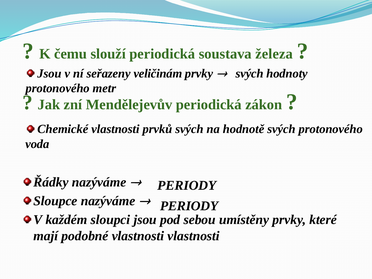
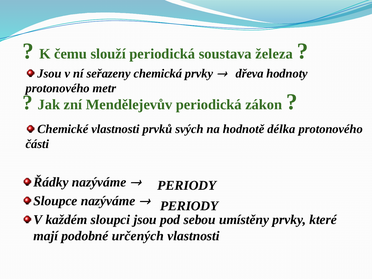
veličinám: veličinám -> chemická
svých at (250, 73): svých -> dřeva
hodnotě svých: svých -> délka
voda: voda -> části
podobné vlastnosti: vlastnosti -> určených
